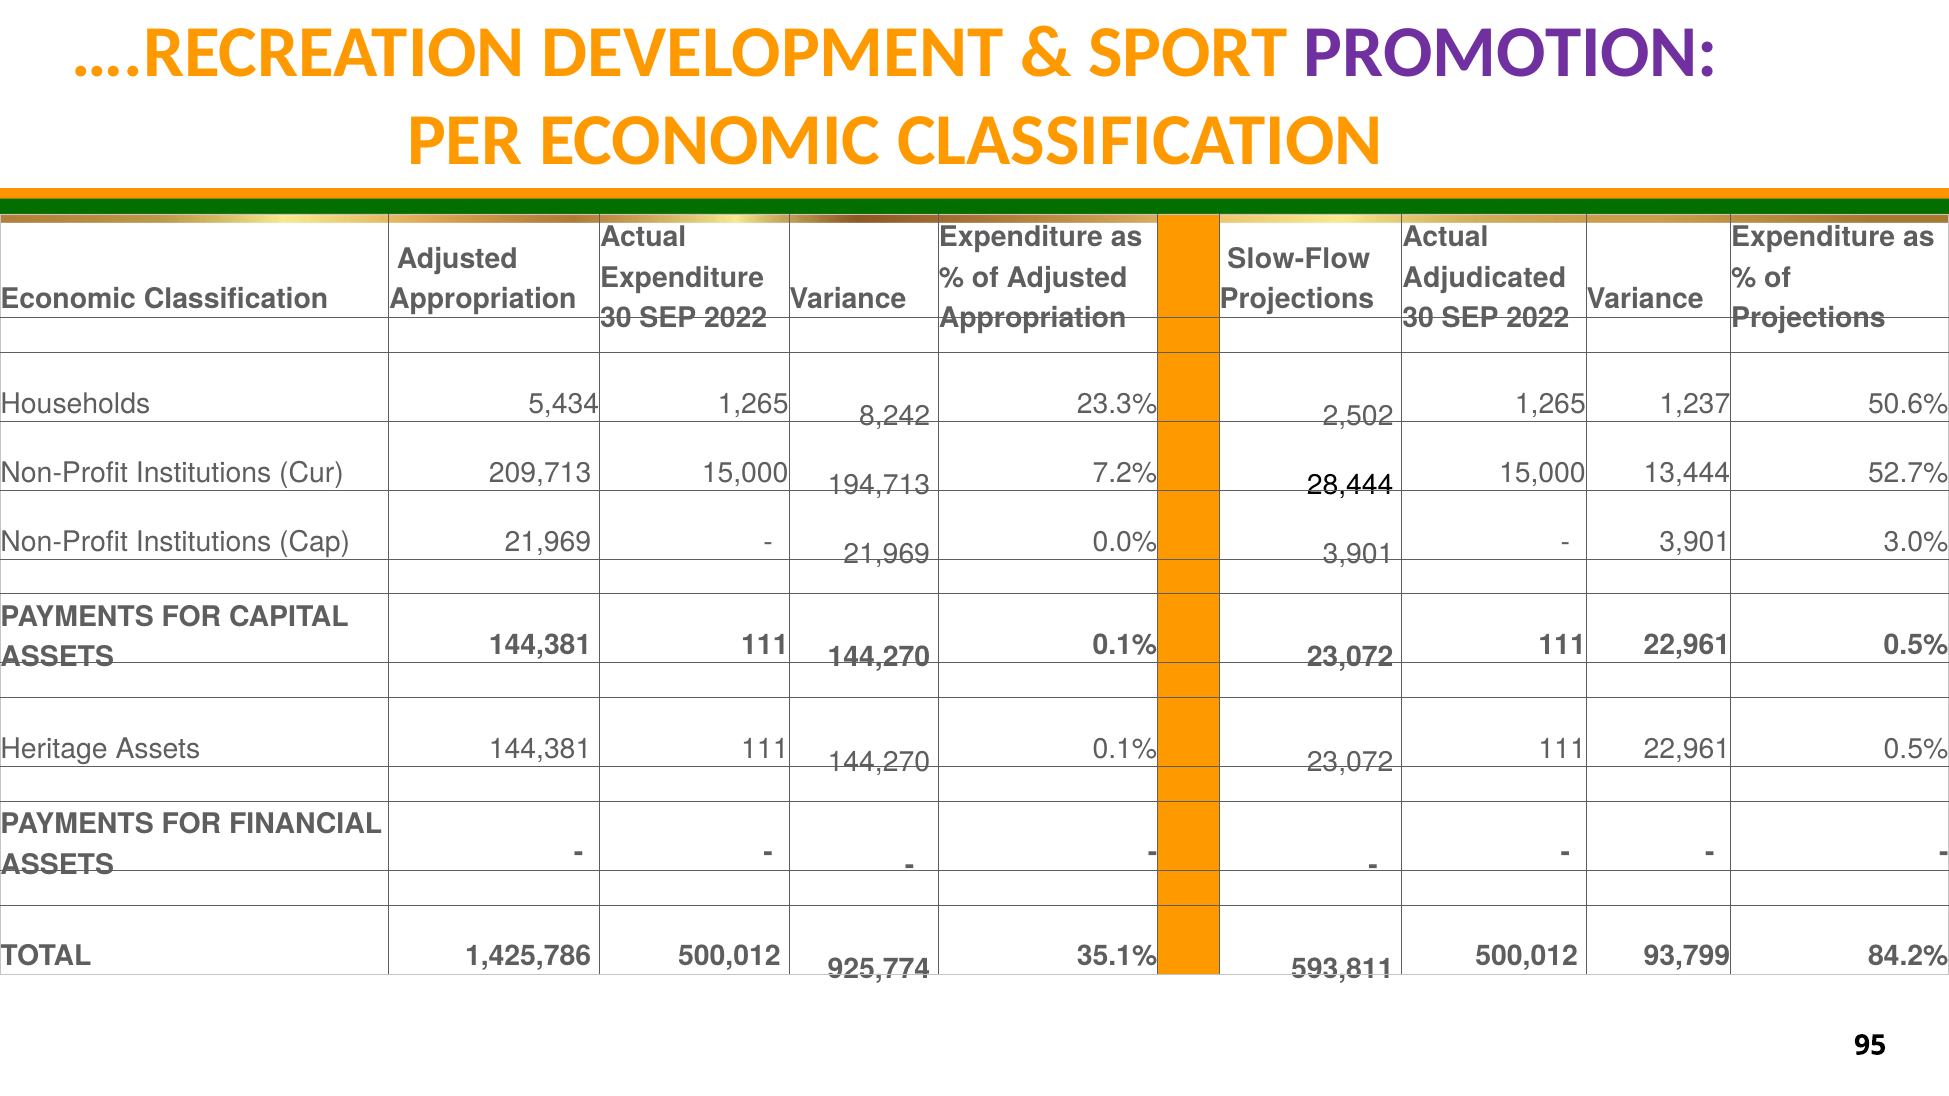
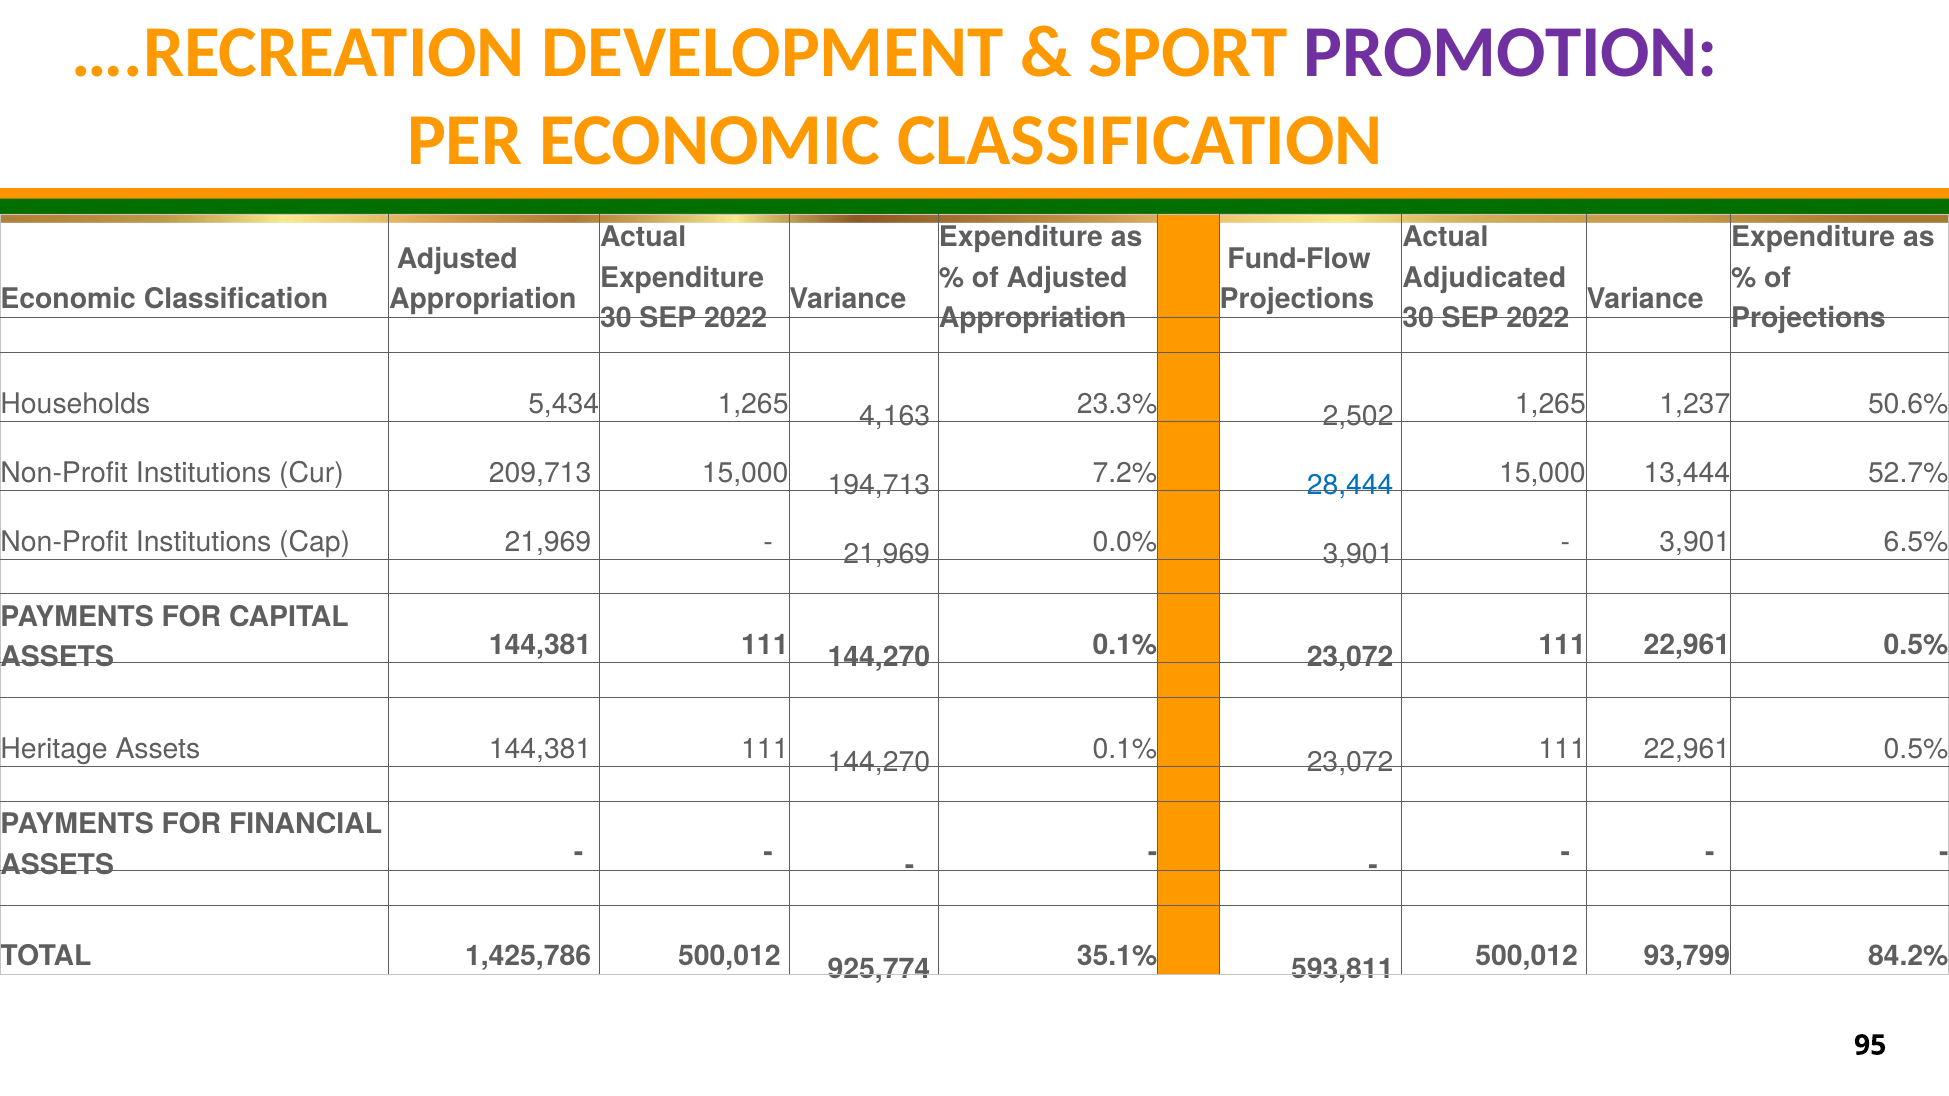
Slow-Flow: Slow-Flow -> Fund-Flow
8,242: 8,242 -> 4,163
28,444 colour: black -> blue
3.0%: 3.0% -> 6.5%
